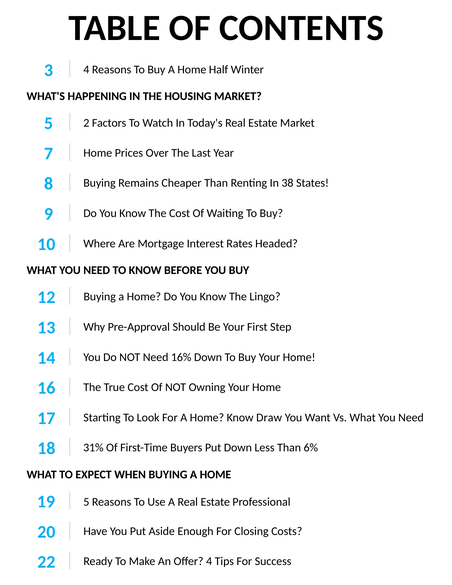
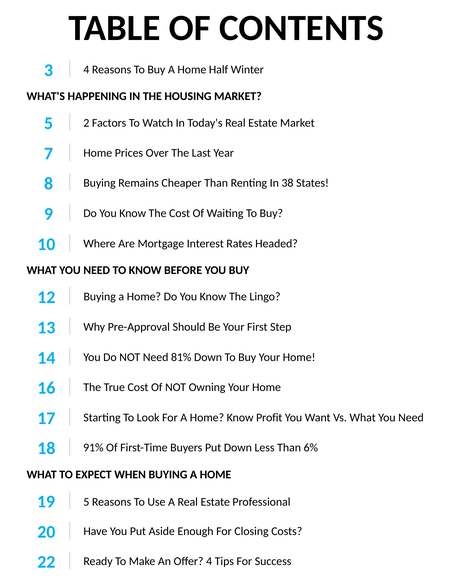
16%: 16% -> 81%
Draw: Draw -> Profit
31%: 31% -> 91%
